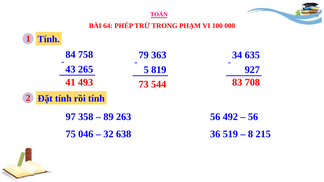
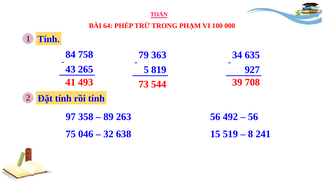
83: 83 -> 39
36: 36 -> 15
215: 215 -> 241
